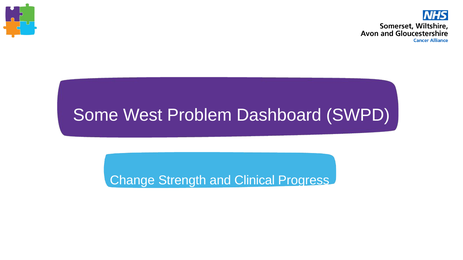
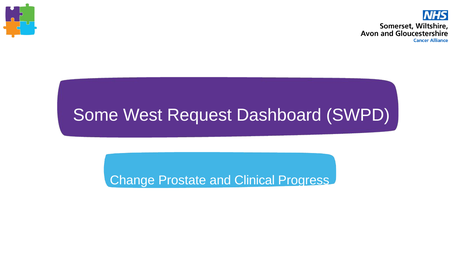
Problem: Problem -> Request
Strength: Strength -> Prostate
